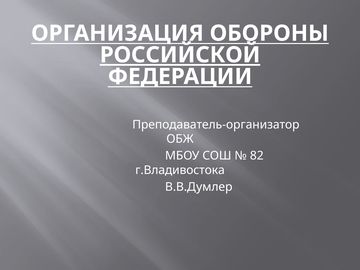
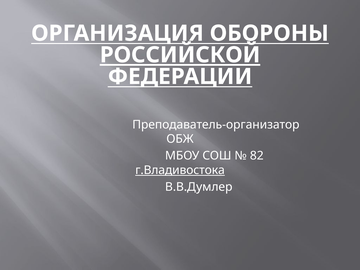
г.Владивостока underline: none -> present
